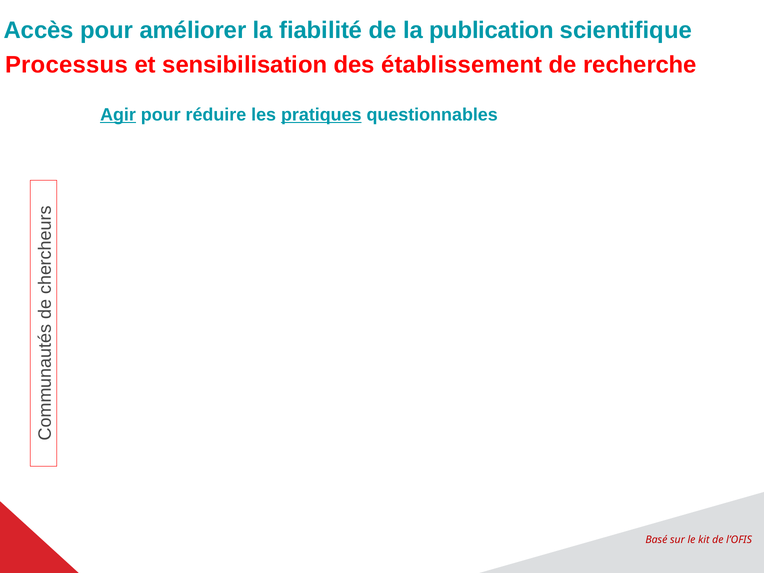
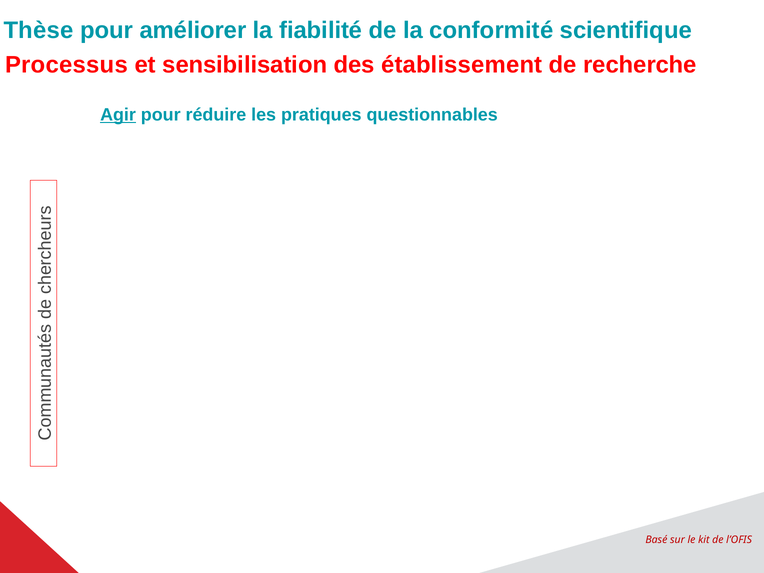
Accès: Accès -> Thèse
publication: publication -> conformité
pratiques underline: present -> none
